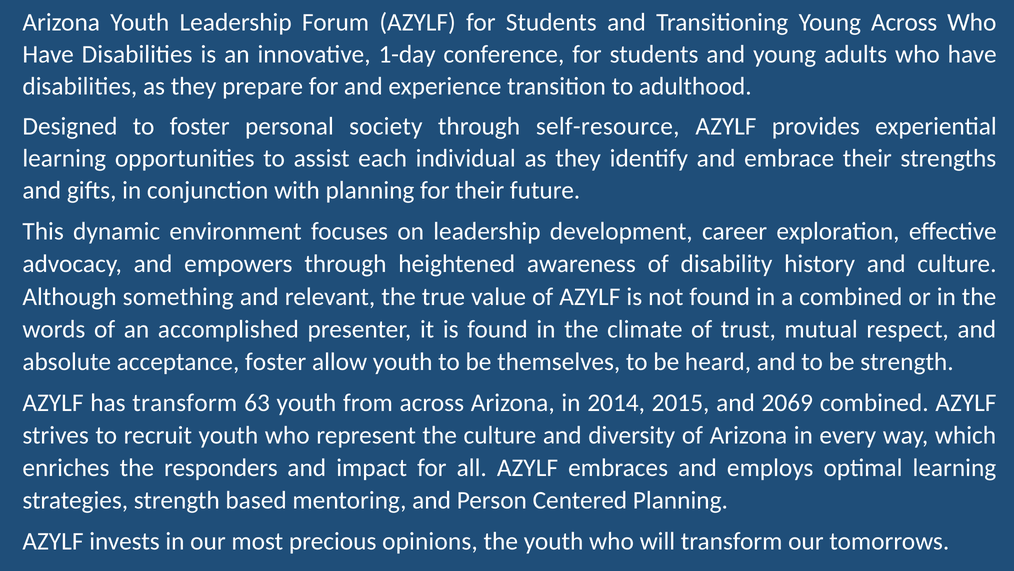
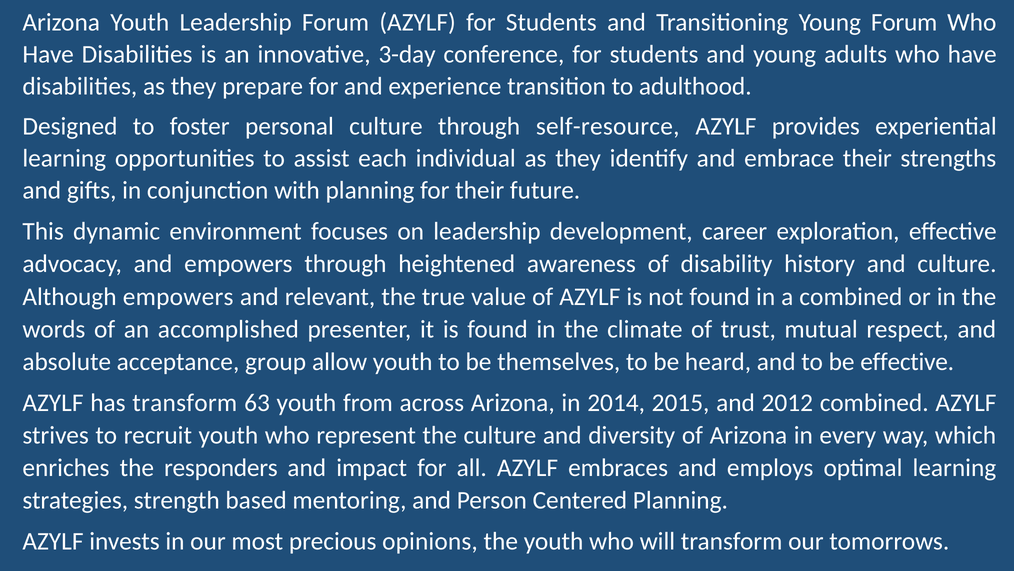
Young Across: Across -> Forum
1-day: 1-day -> 3-day
personal society: society -> culture
Although something: something -> empowers
acceptance foster: foster -> group
be strength: strength -> effective
2069: 2069 -> 2012
